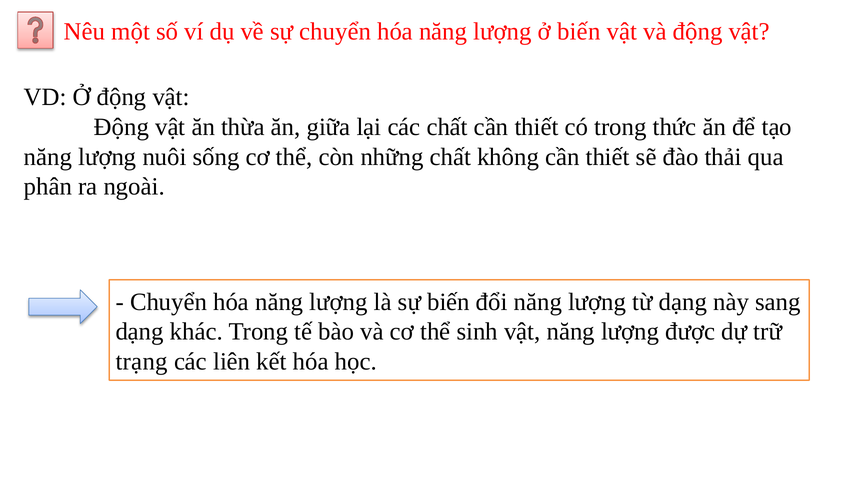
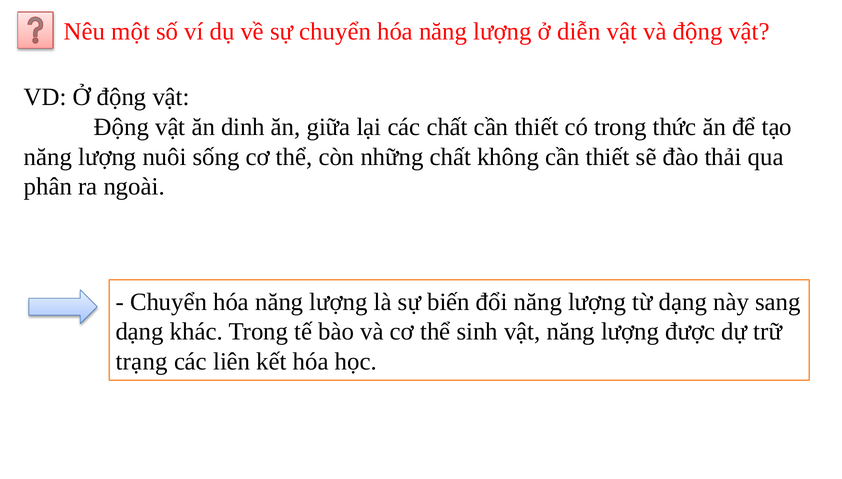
ở biến: biến -> diễn
thừa: thừa -> dinh
